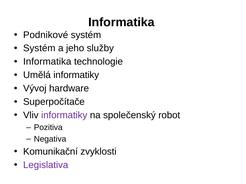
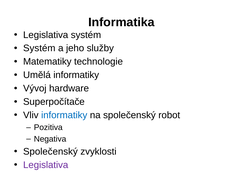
Podnikové at (46, 35): Podnikové -> Legislativa
Informatika at (47, 62): Informatika -> Matematiky
informatiky at (64, 115) colour: purple -> blue
Komunikační at (50, 152): Komunikační -> Společenský
